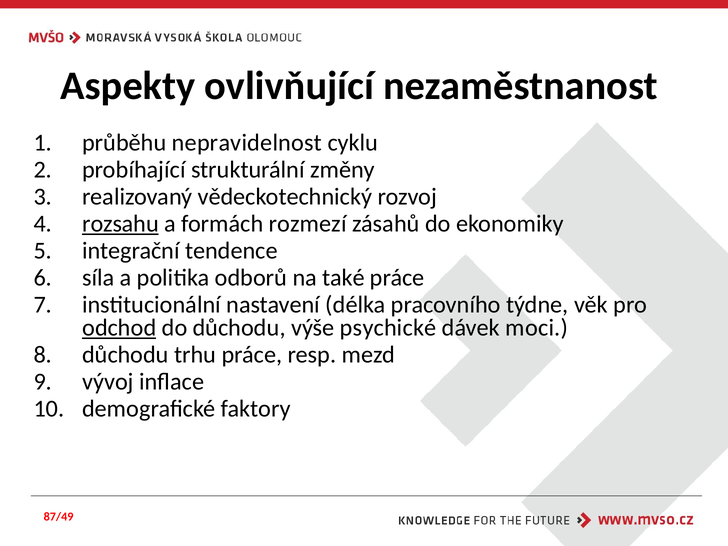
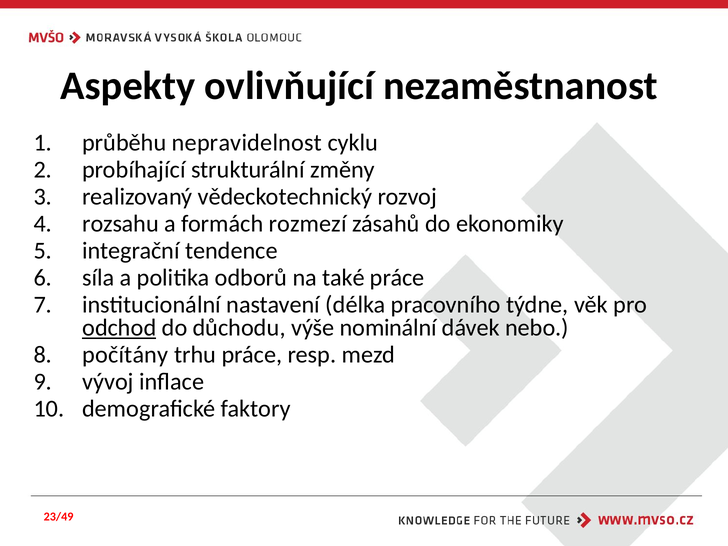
rozsahu underline: present -> none
psychické: psychické -> nominální
moci: moci -> nebo
důchodu at (125, 355): důchodu -> počítány
87/49: 87/49 -> 23/49
